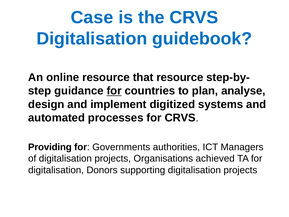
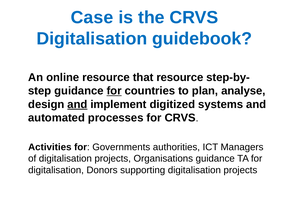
and at (77, 104) underline: none -> present
Providing: Providing -> Activities
Organisations achieved: achieved -> guidance
